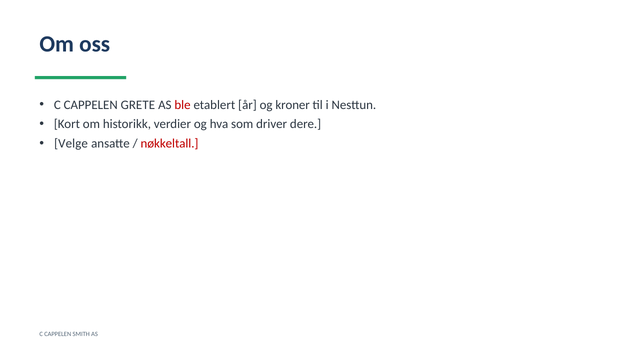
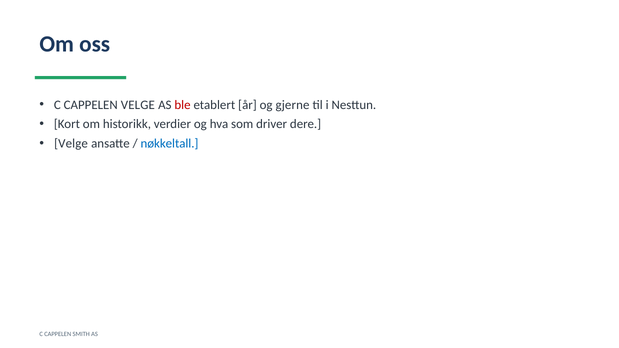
CAPPELEN GRETE: GRETE -> VELGE
kroner: kroner -> gjerne
nøkkeltall colour: red -> blue
